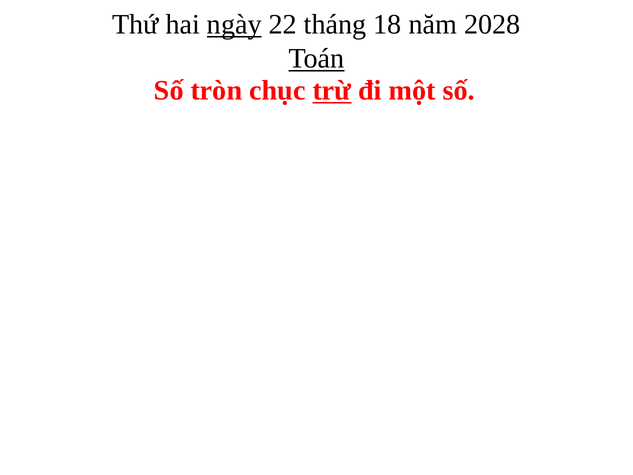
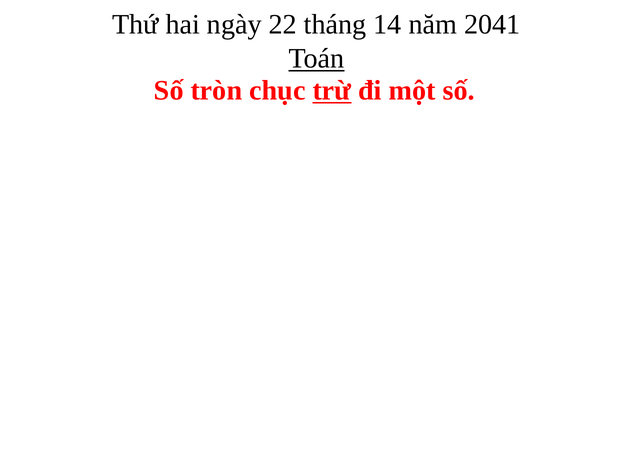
ngày underline: present -> none
18: 18 -> 14
2028: 2028 -> 2041
